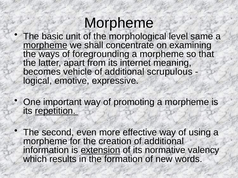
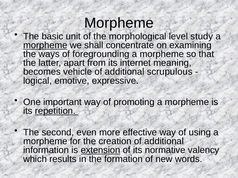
same: same -> study
